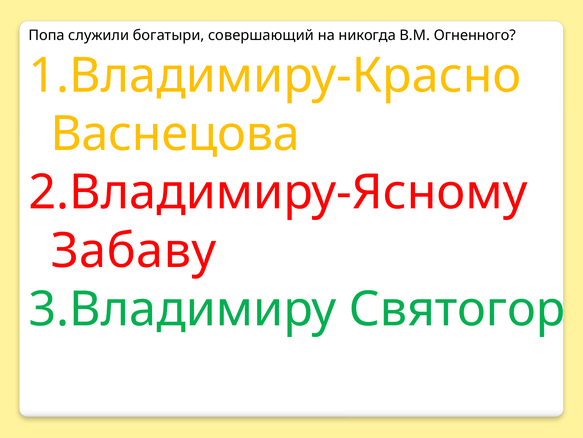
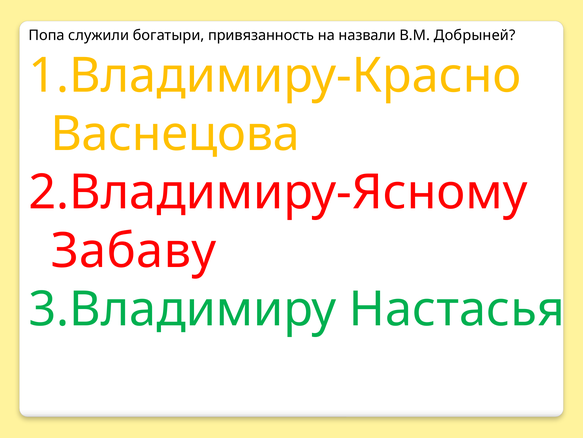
совершающий: совершающий -> привязанность
никогда: никогда -> назвали
Огненного: Огненного -> Добрыней
Святогор: Святогор -> Настасья
